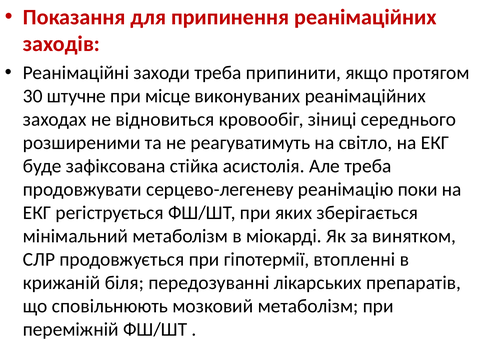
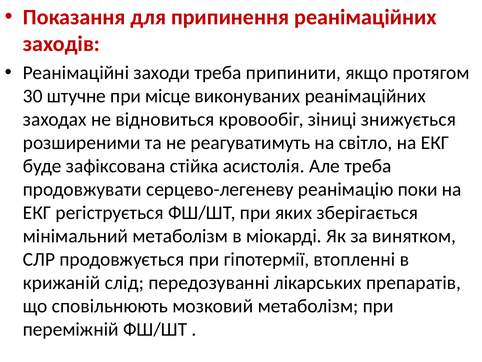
середнього: середнього -> знижується
біля: біля -> слід
